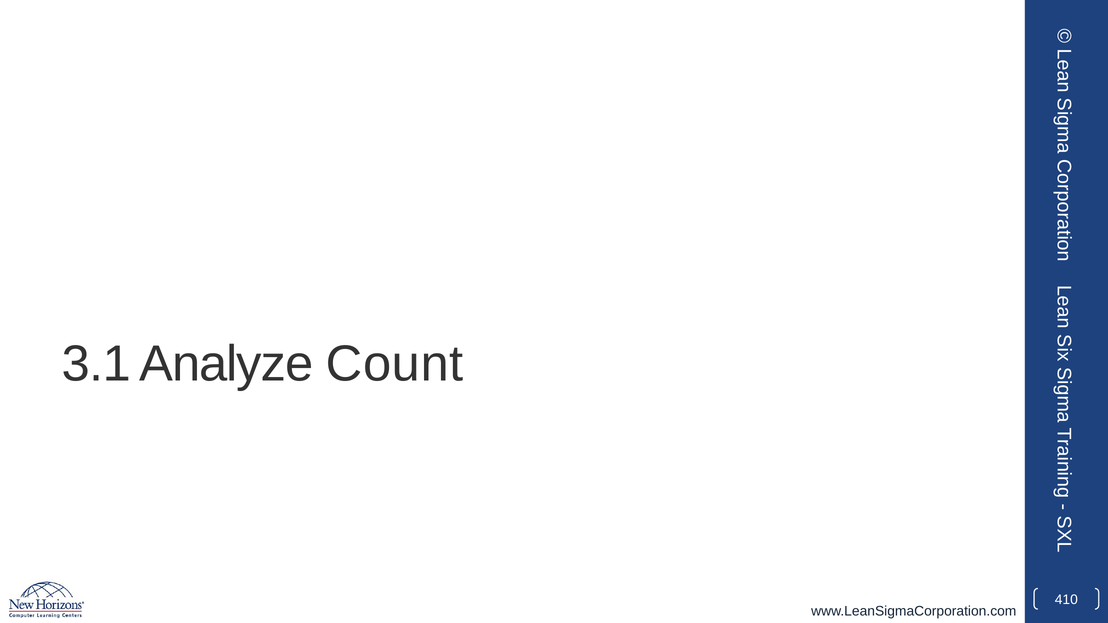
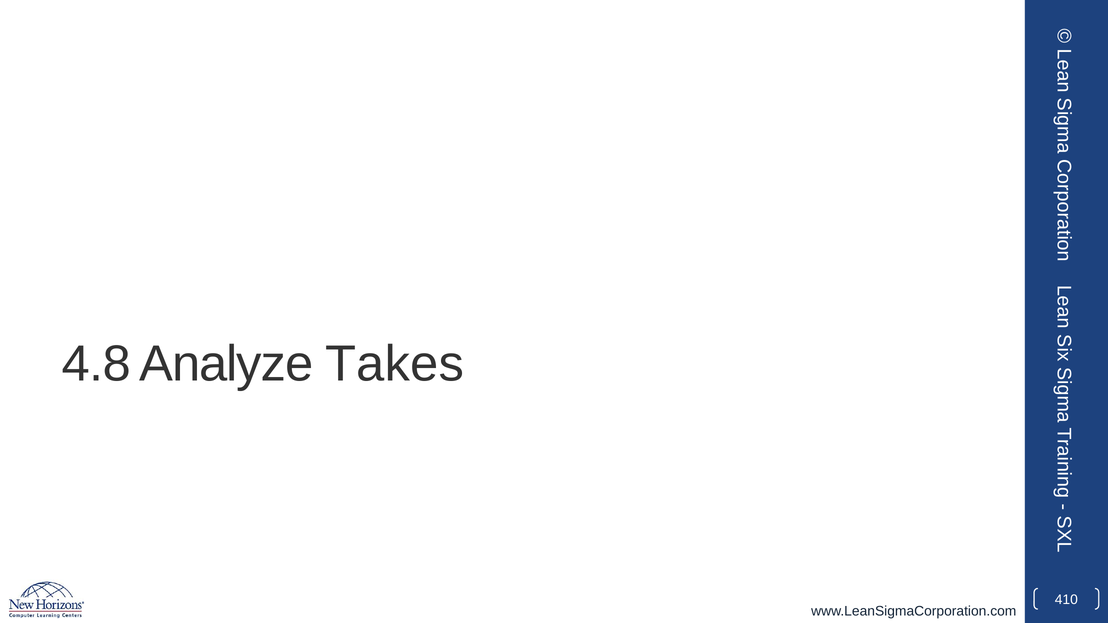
3.1: 3.1 -> 4.8
Count: Count -> Takes
